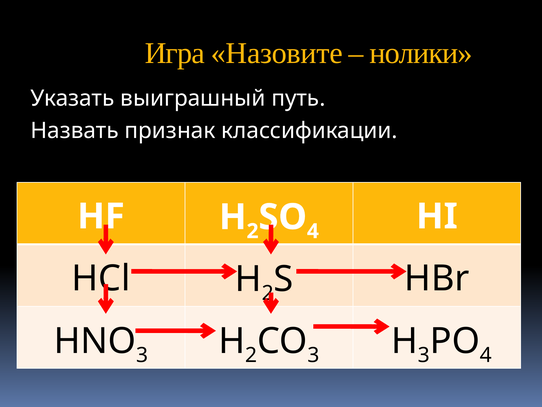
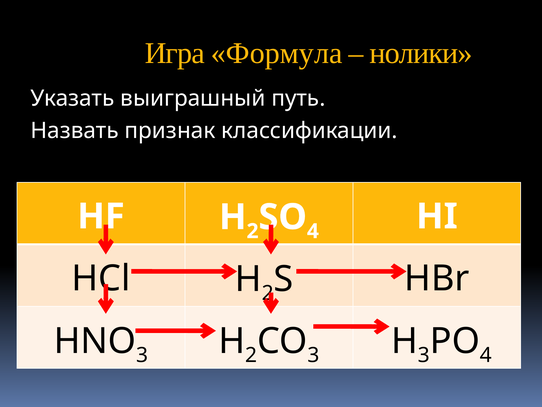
Назовите: Назовите -> Формула
